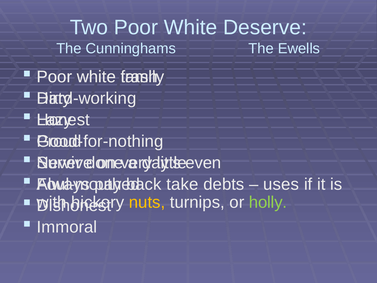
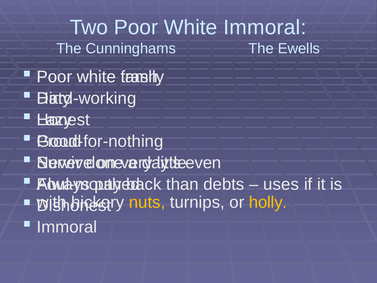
White Deserve: Deserve -> Immoral
take: take -> than
holly colour: light green -> yellow
